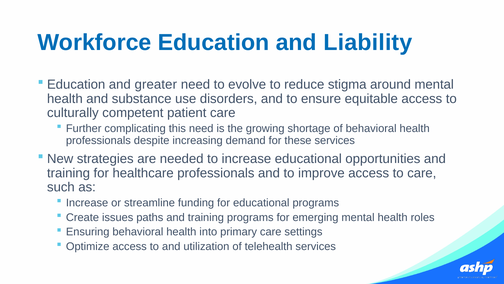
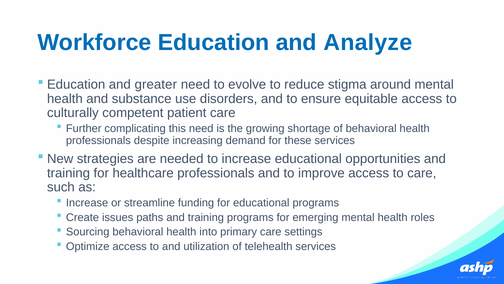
Liability: Liability -> Analyze
Ensuring: Ensuring -> Sourcing
